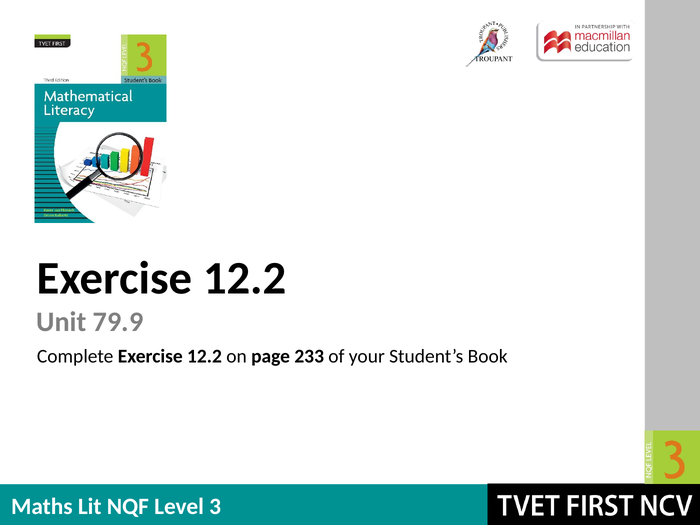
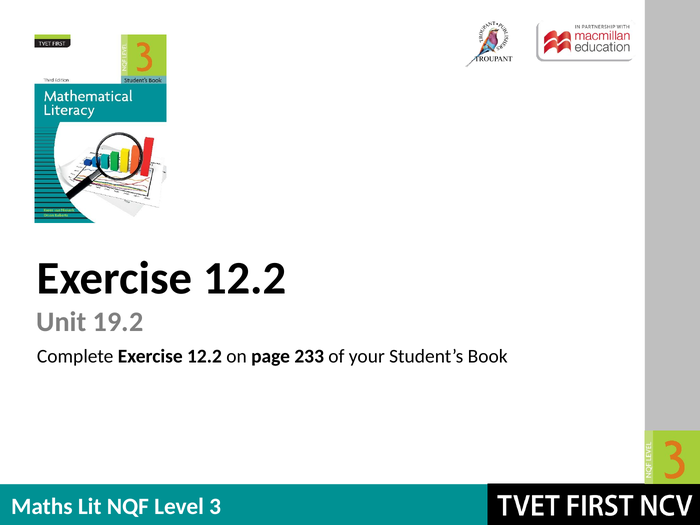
79.9: 79.9 -> 19.2
